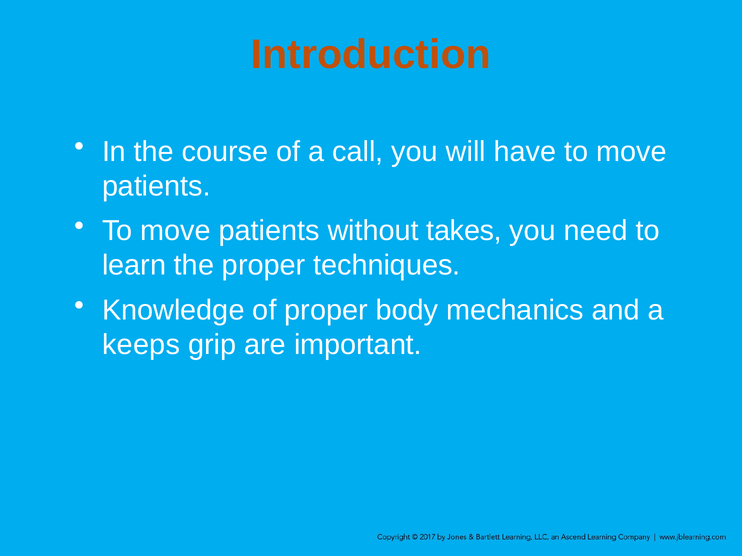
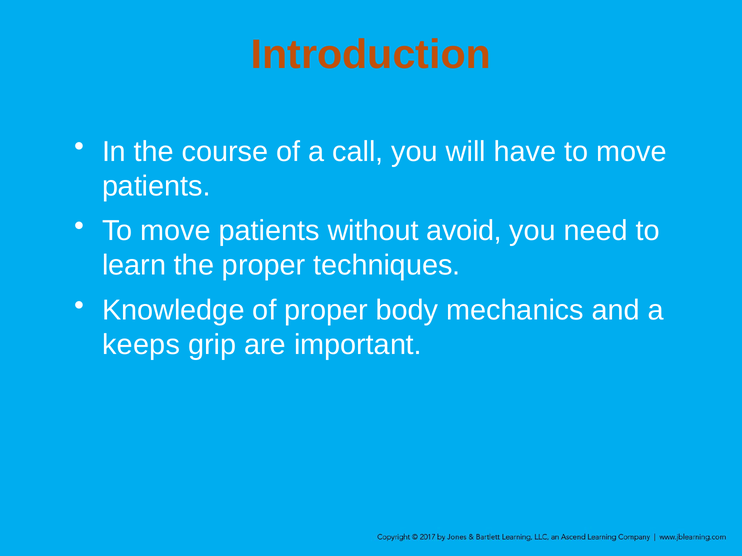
takes: takes -> avoid
